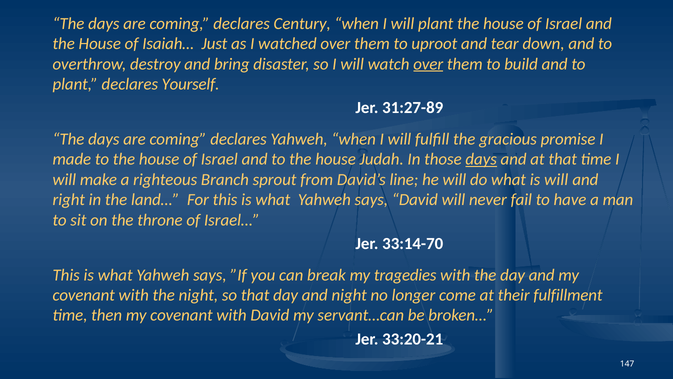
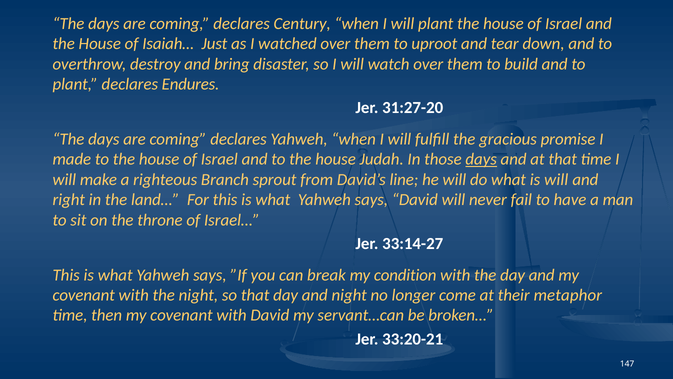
over at (428, 64) underline: present -> none
Yourself: Yourself -> Endures
31:27-89: 31:27-89 -> 31:27-20
33:14-70: 33:14-70 -> 33:14-27
tragedies: tragedies -> condition
fulfillment: fulfillment -> metaphor
